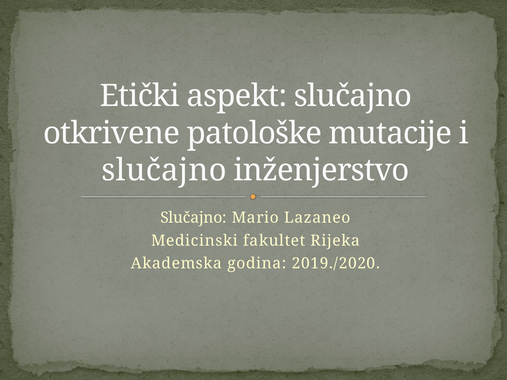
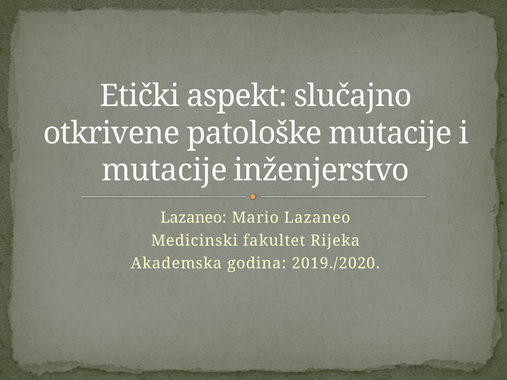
slučajno at (164, 170): slučajno -> mutacije
Slučajno at (193, 218): Slučajno -> Lazaneo
